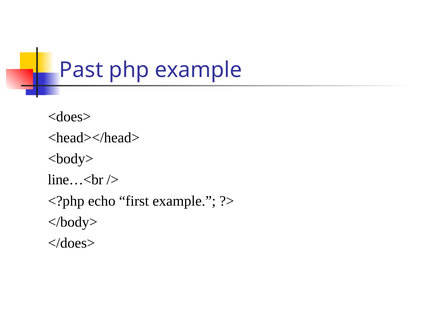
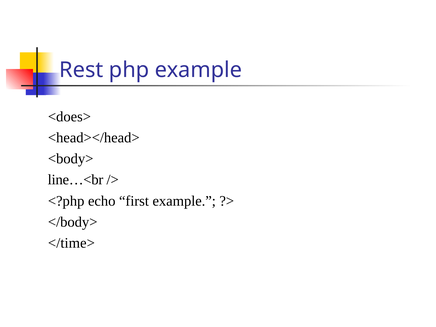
Past: Past -> Rest
</does>: </does> -> </time>
